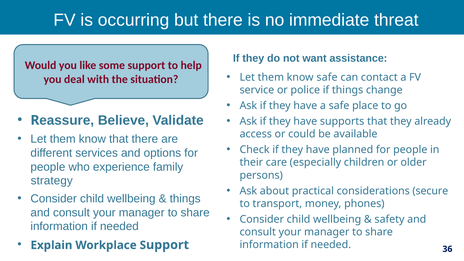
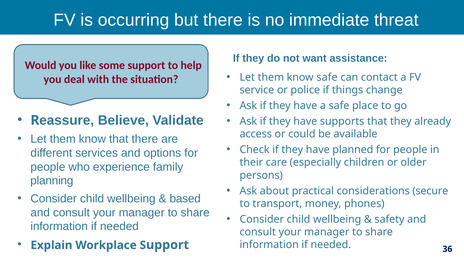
strategy: strategy -> planning
things at (185, 199): things -> based
